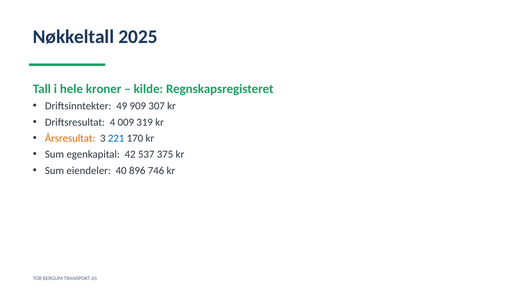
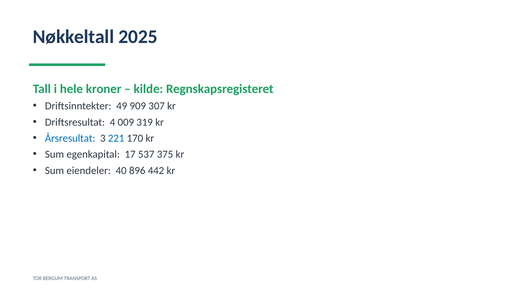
Årsresultat colour: orange -> blue
42: 42 -> 17
746: 746 -> 442
